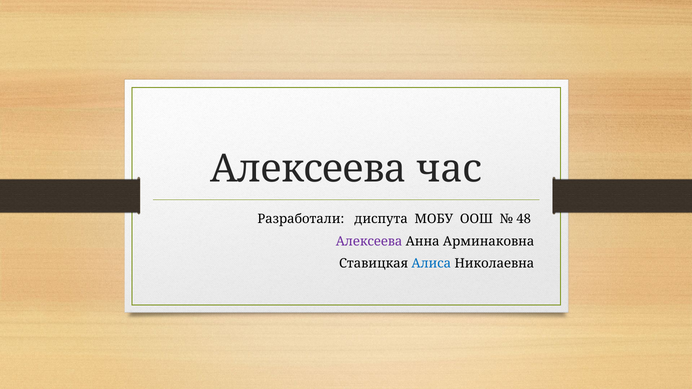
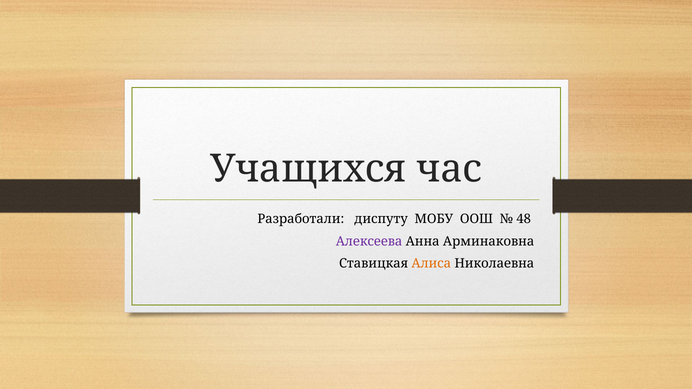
Алексеева at (308, 169): Алексеева -> Учащихся
диспута: диспута -> диспуту
Алиса colour: blue -> orange
